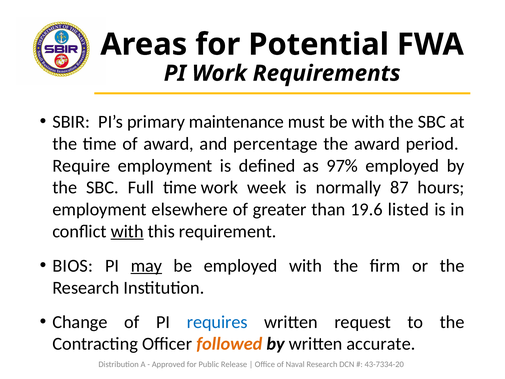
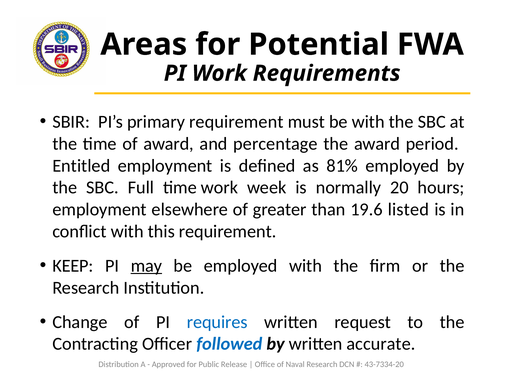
primary maintenance: maintenance -> requirement
Require: Require -> Entitled
97%: 97% -> 81%
87: 87 -> 20
with at (127, 231) underline: present -> none
BIOS: BIOS -> KEEP
followed colour: orange -> blue
